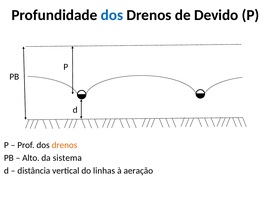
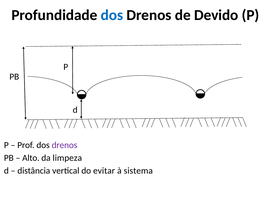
drenos at (65, 146) colour: orange -> purple
sistema: sistema -> limpeza
linhas: linhas -> evitar
aeração: aeração -> sistema
